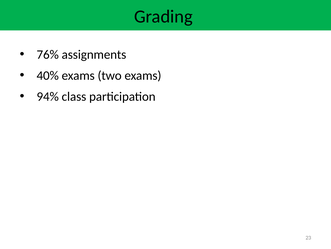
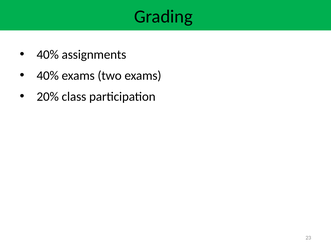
76% at (48, 54): 76% -> 40%
94%: 94% -> 20%
